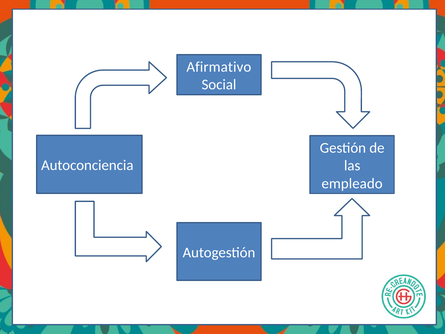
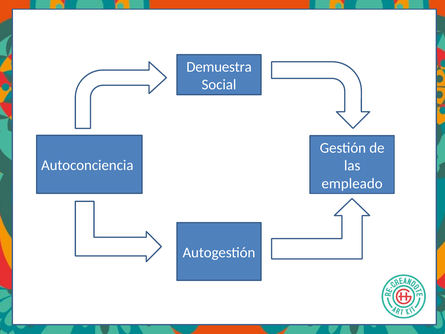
Afirmativo: Afirmativo -> Demuestra
